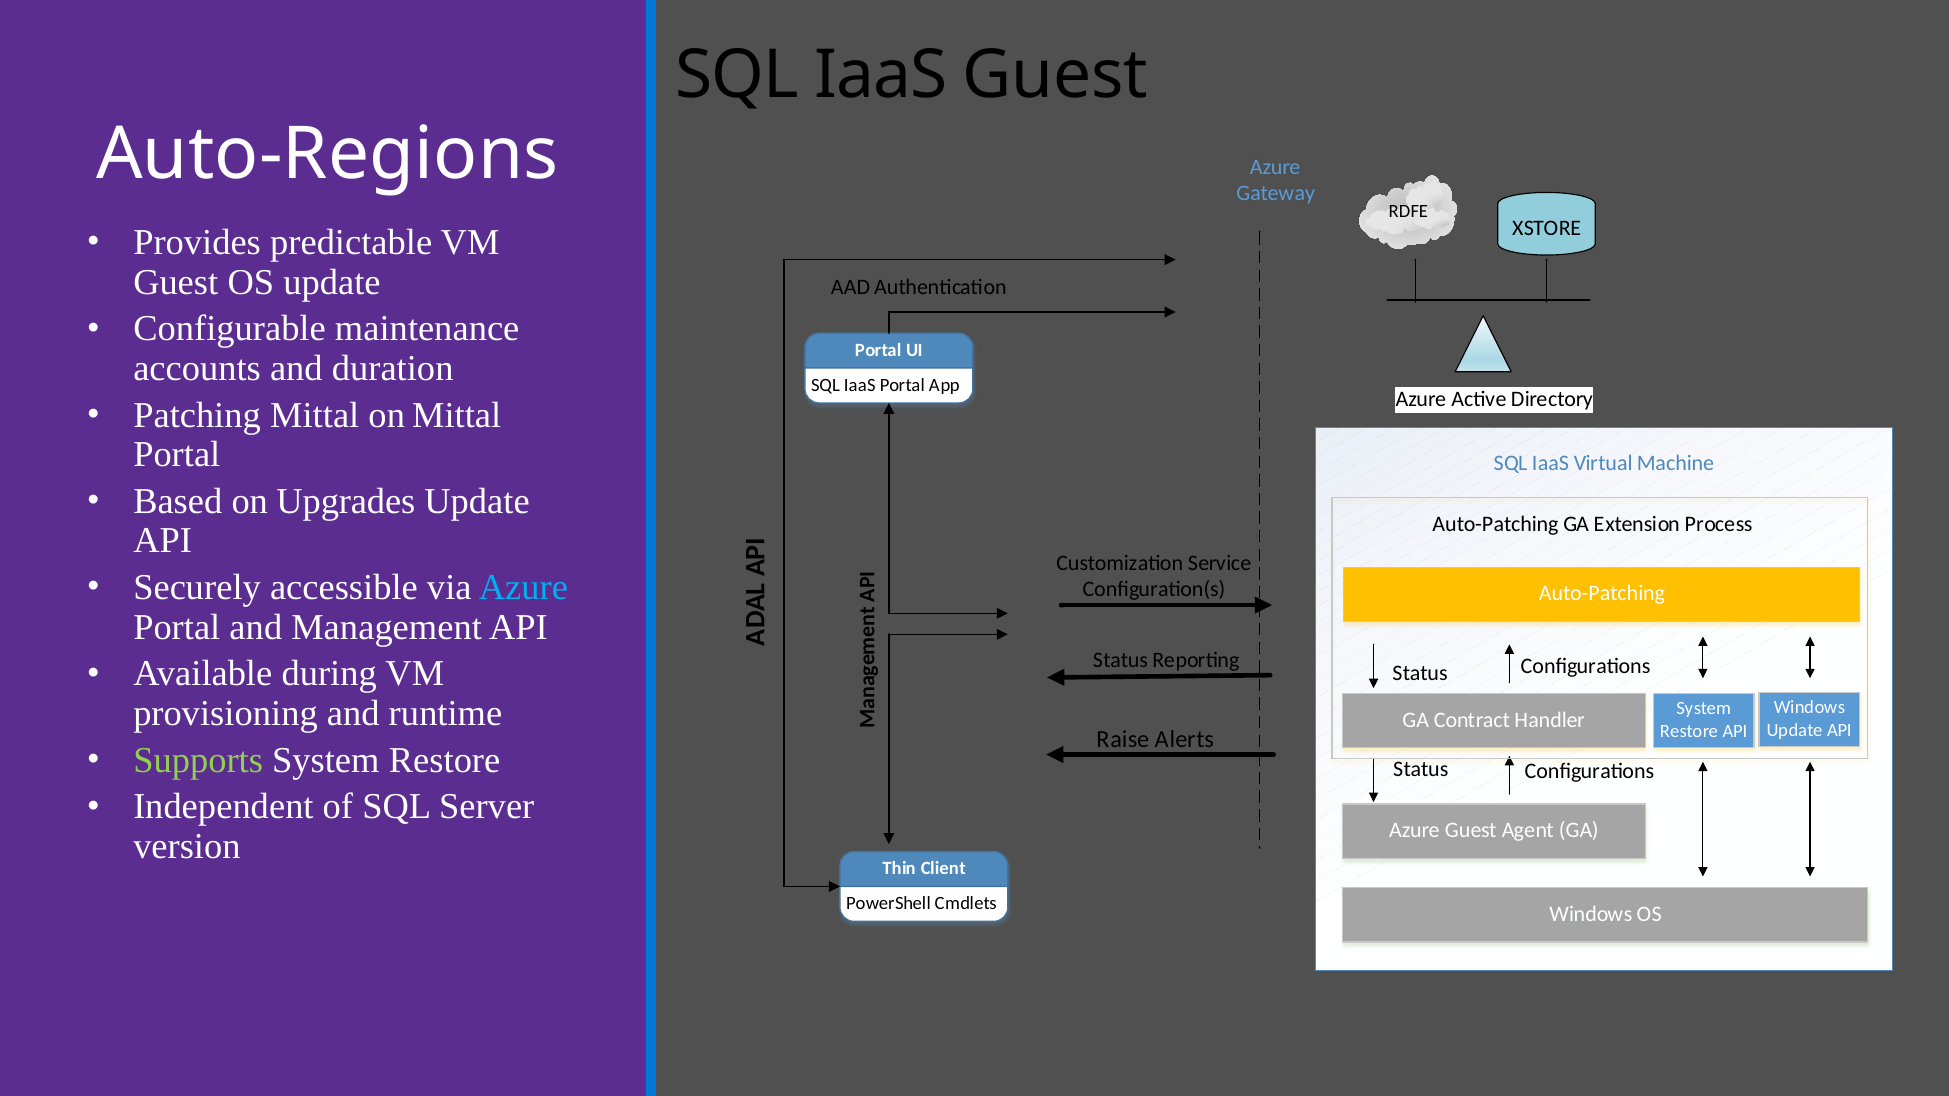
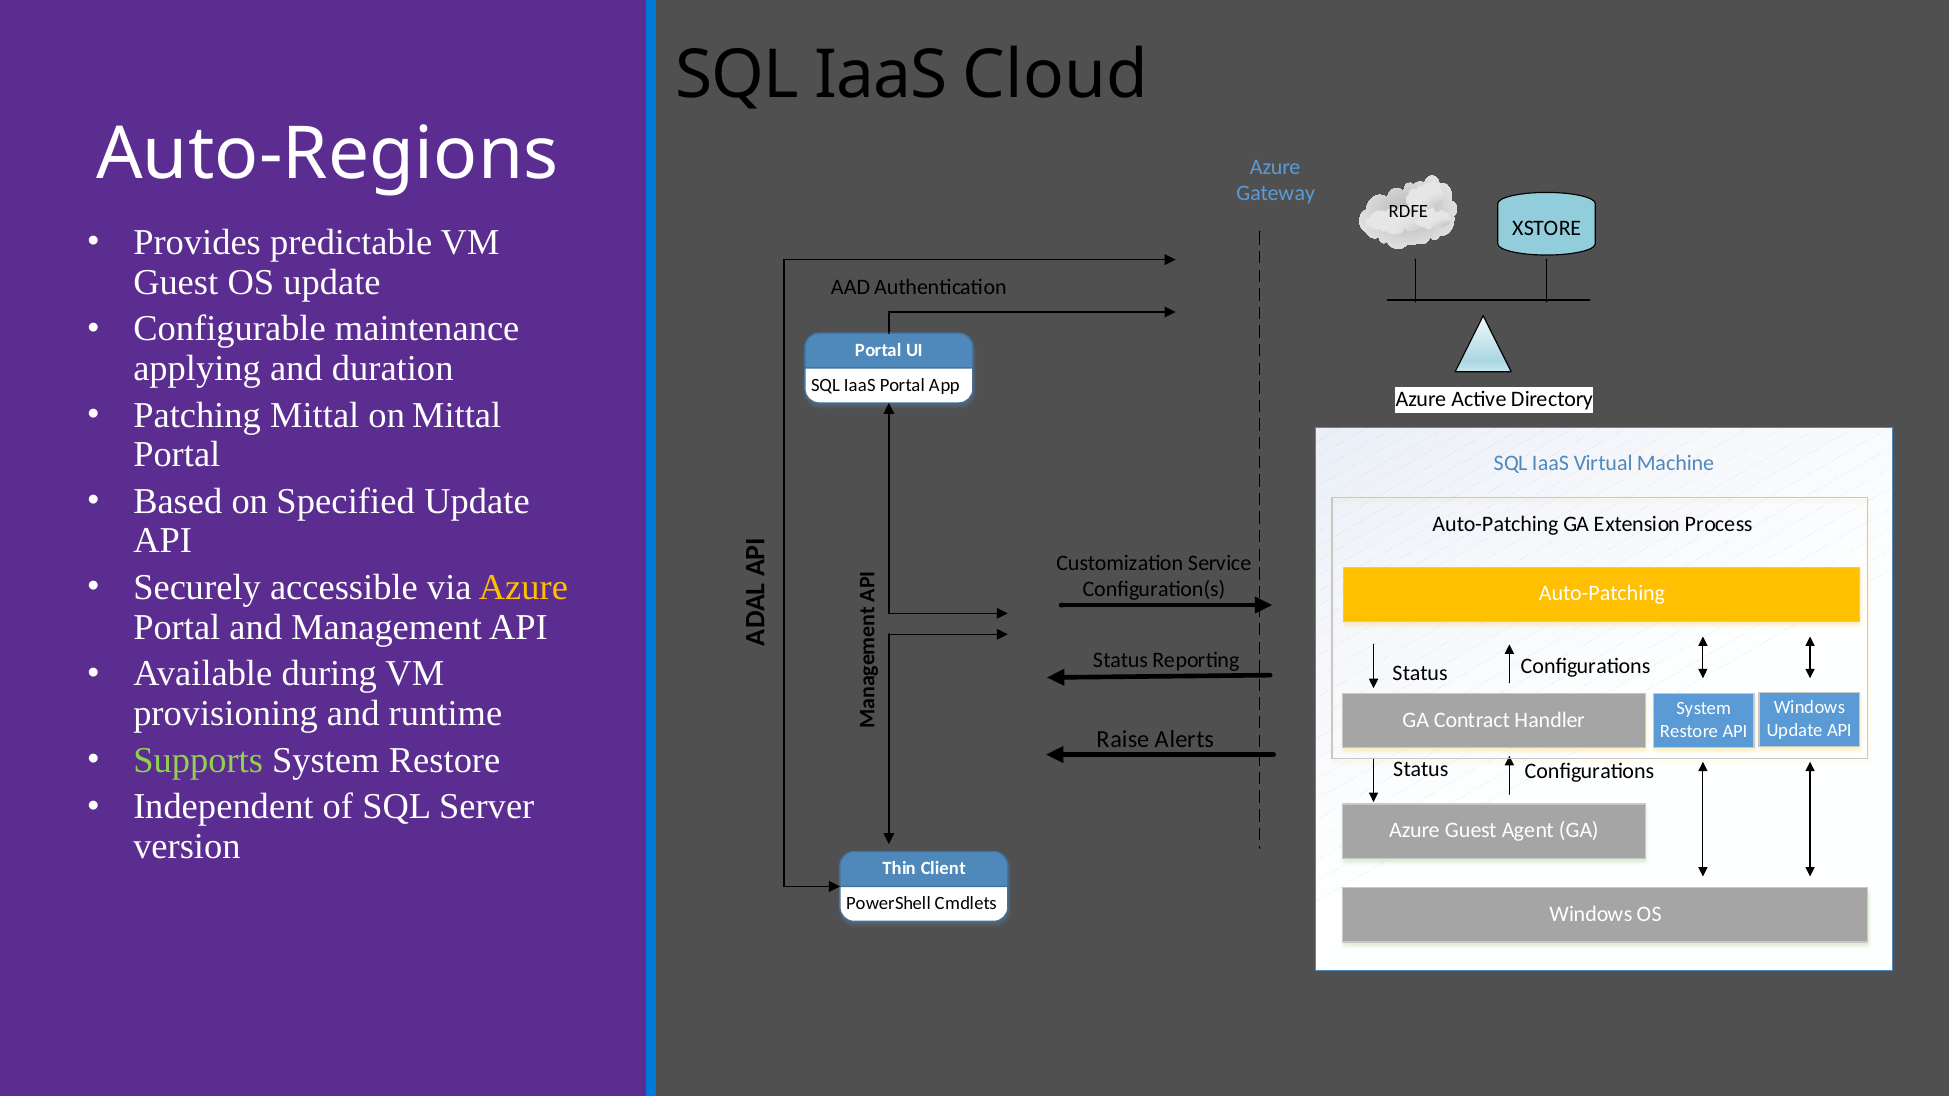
IaaS Guest: Guest -> Cloud
accounts: accounts -> applying
Upgrades: Upgrades -> Specified
Azure at (523, 588) colour: light blue -> yellow
